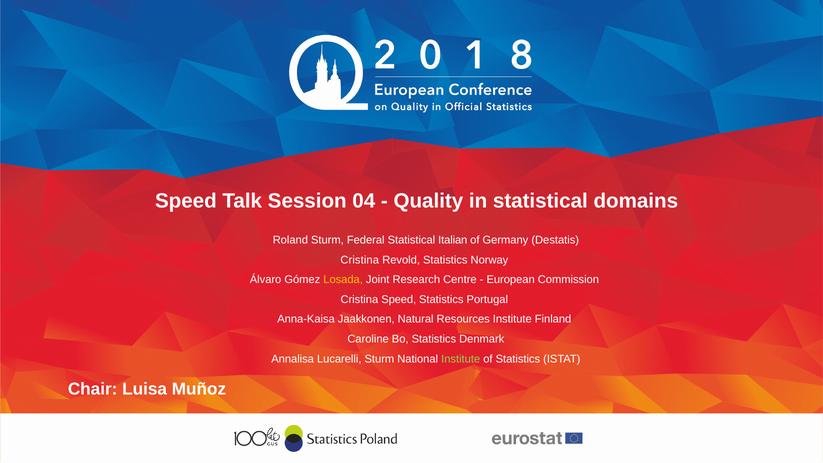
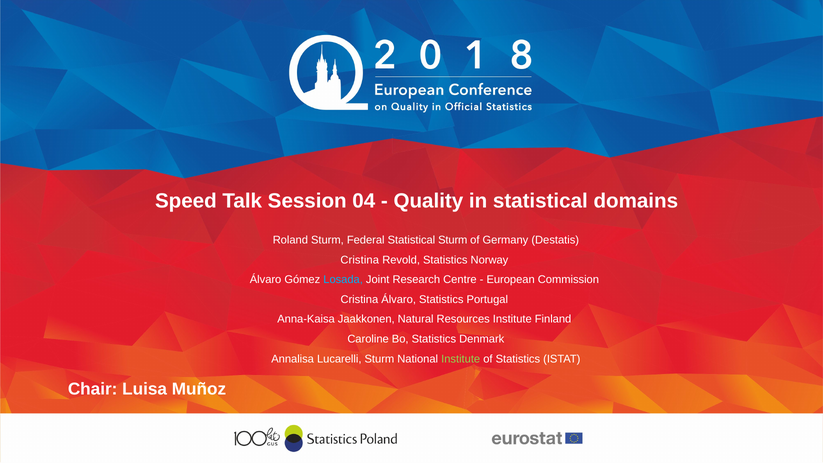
Statistical Italian: Italian -> Sturm
Losada colour: yellow -> light blue
Cristina Speed: Speed -> Álvaro
